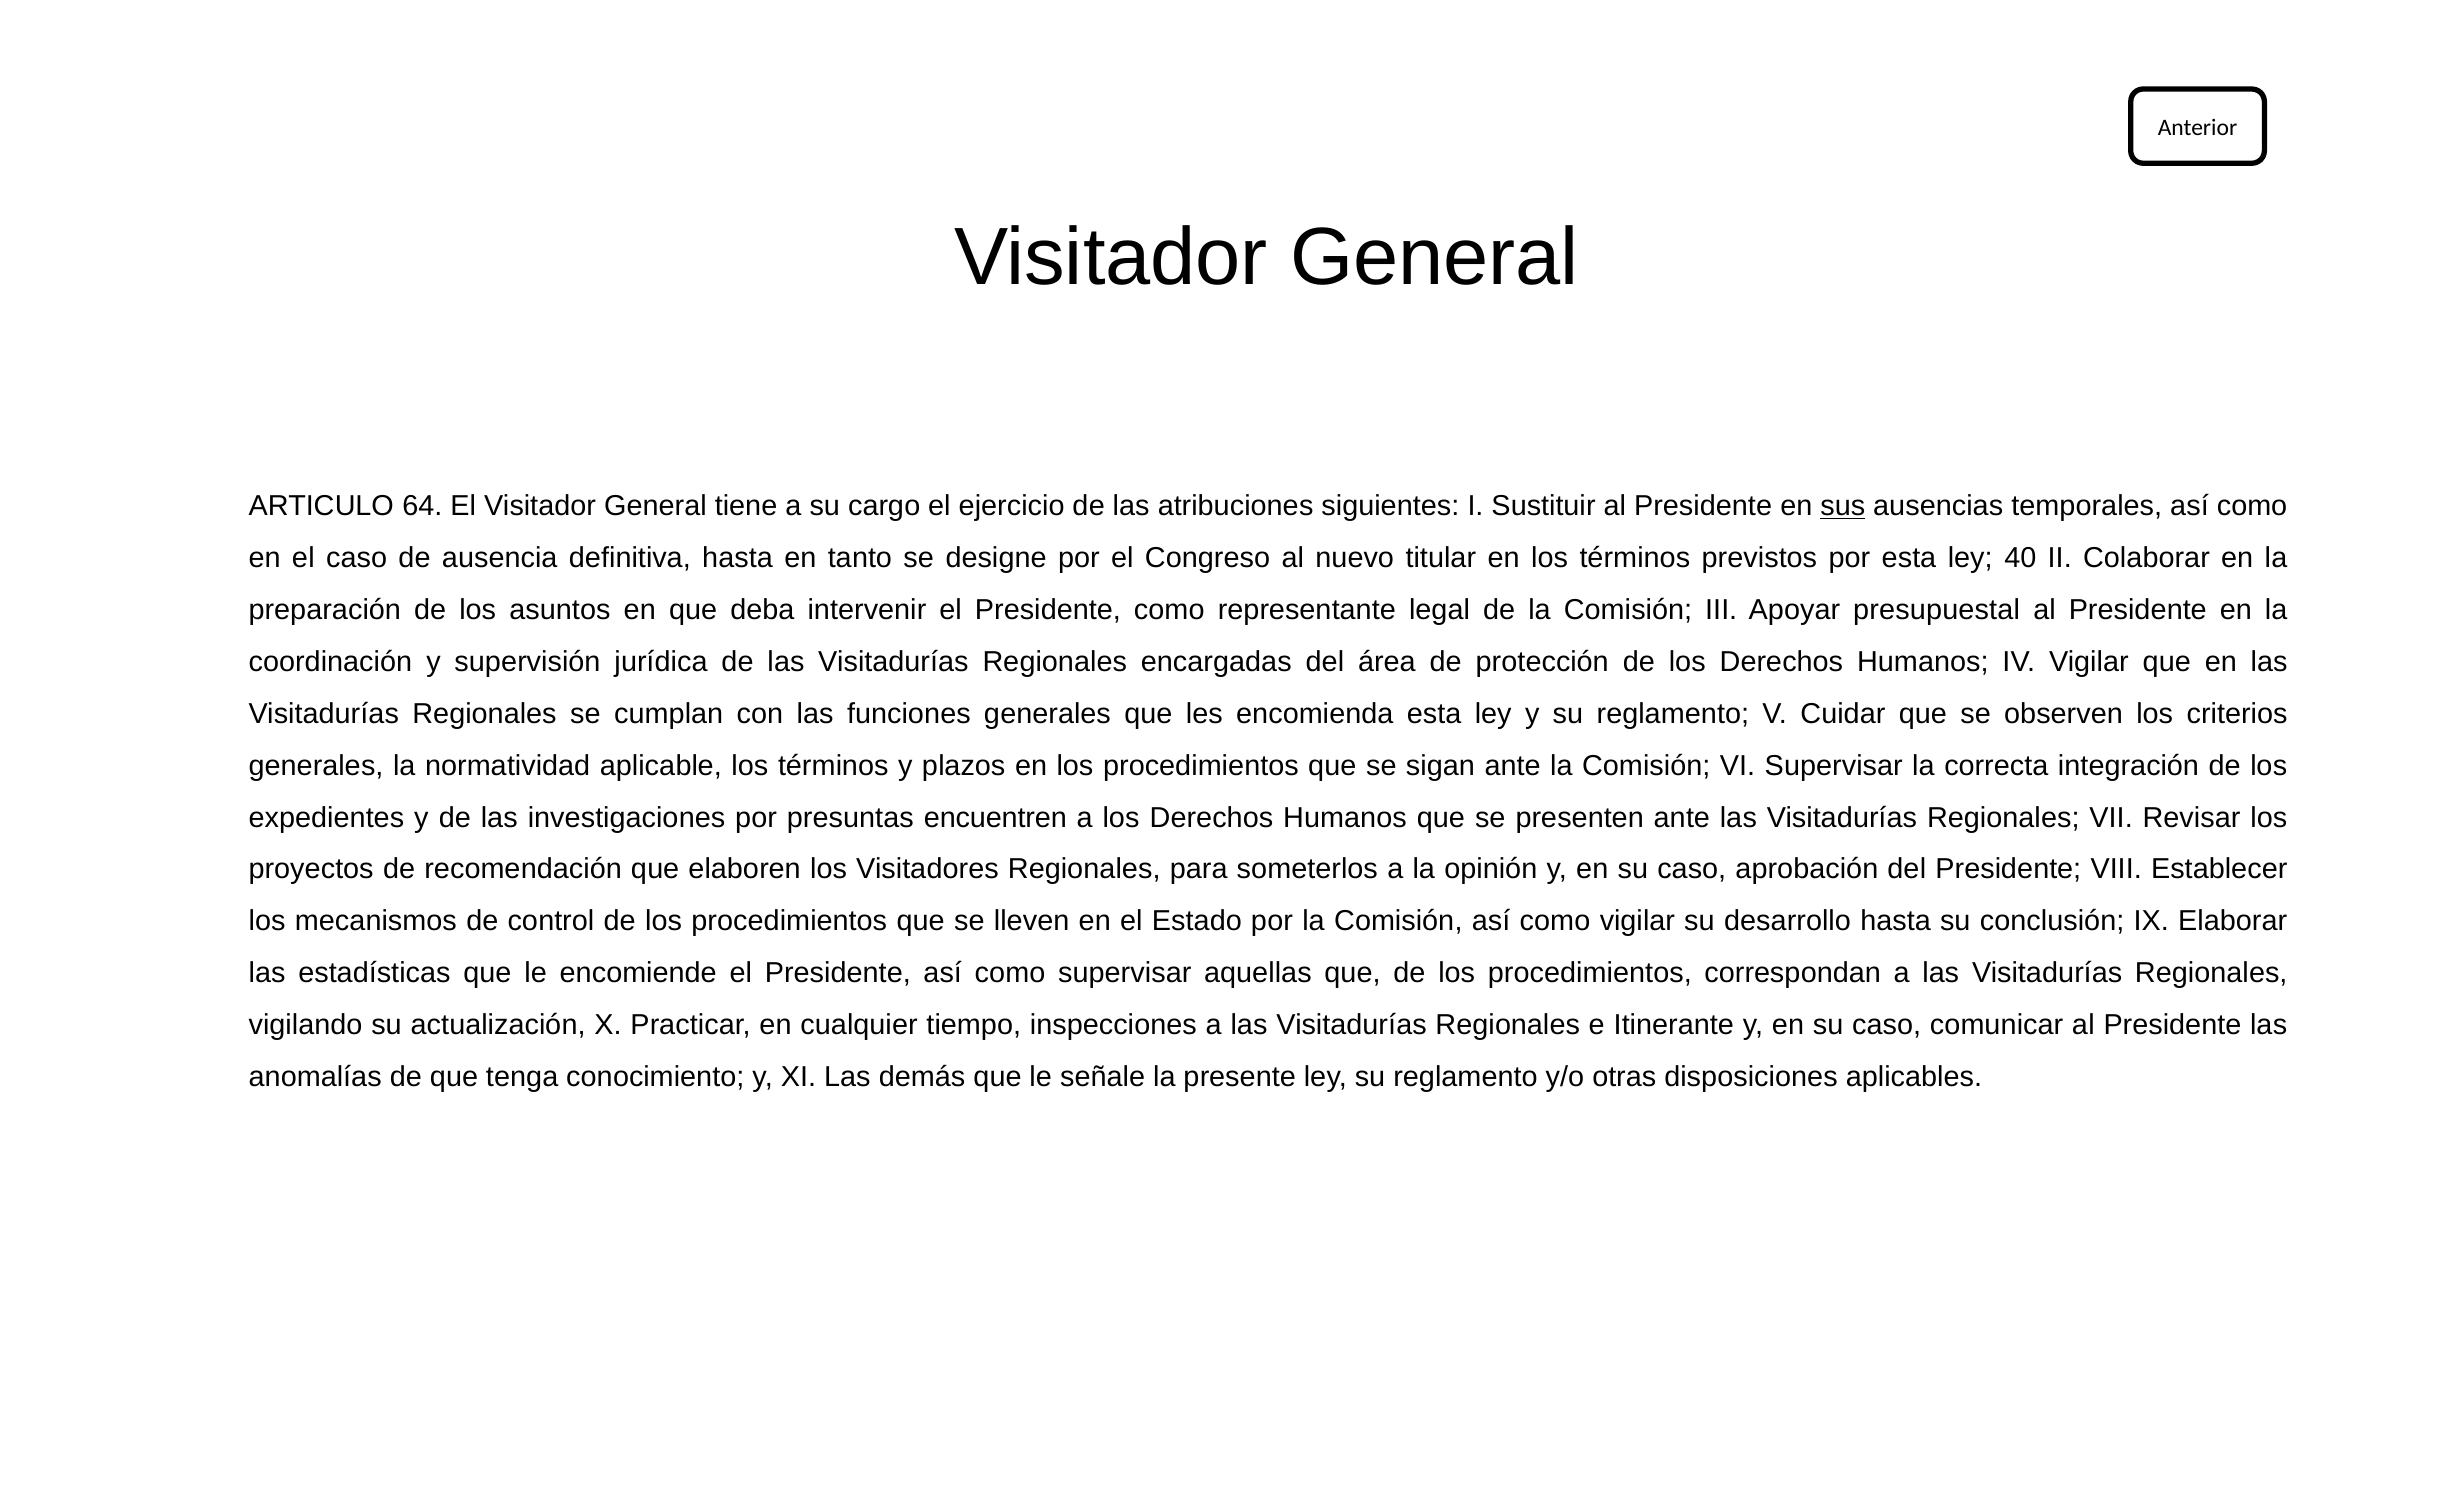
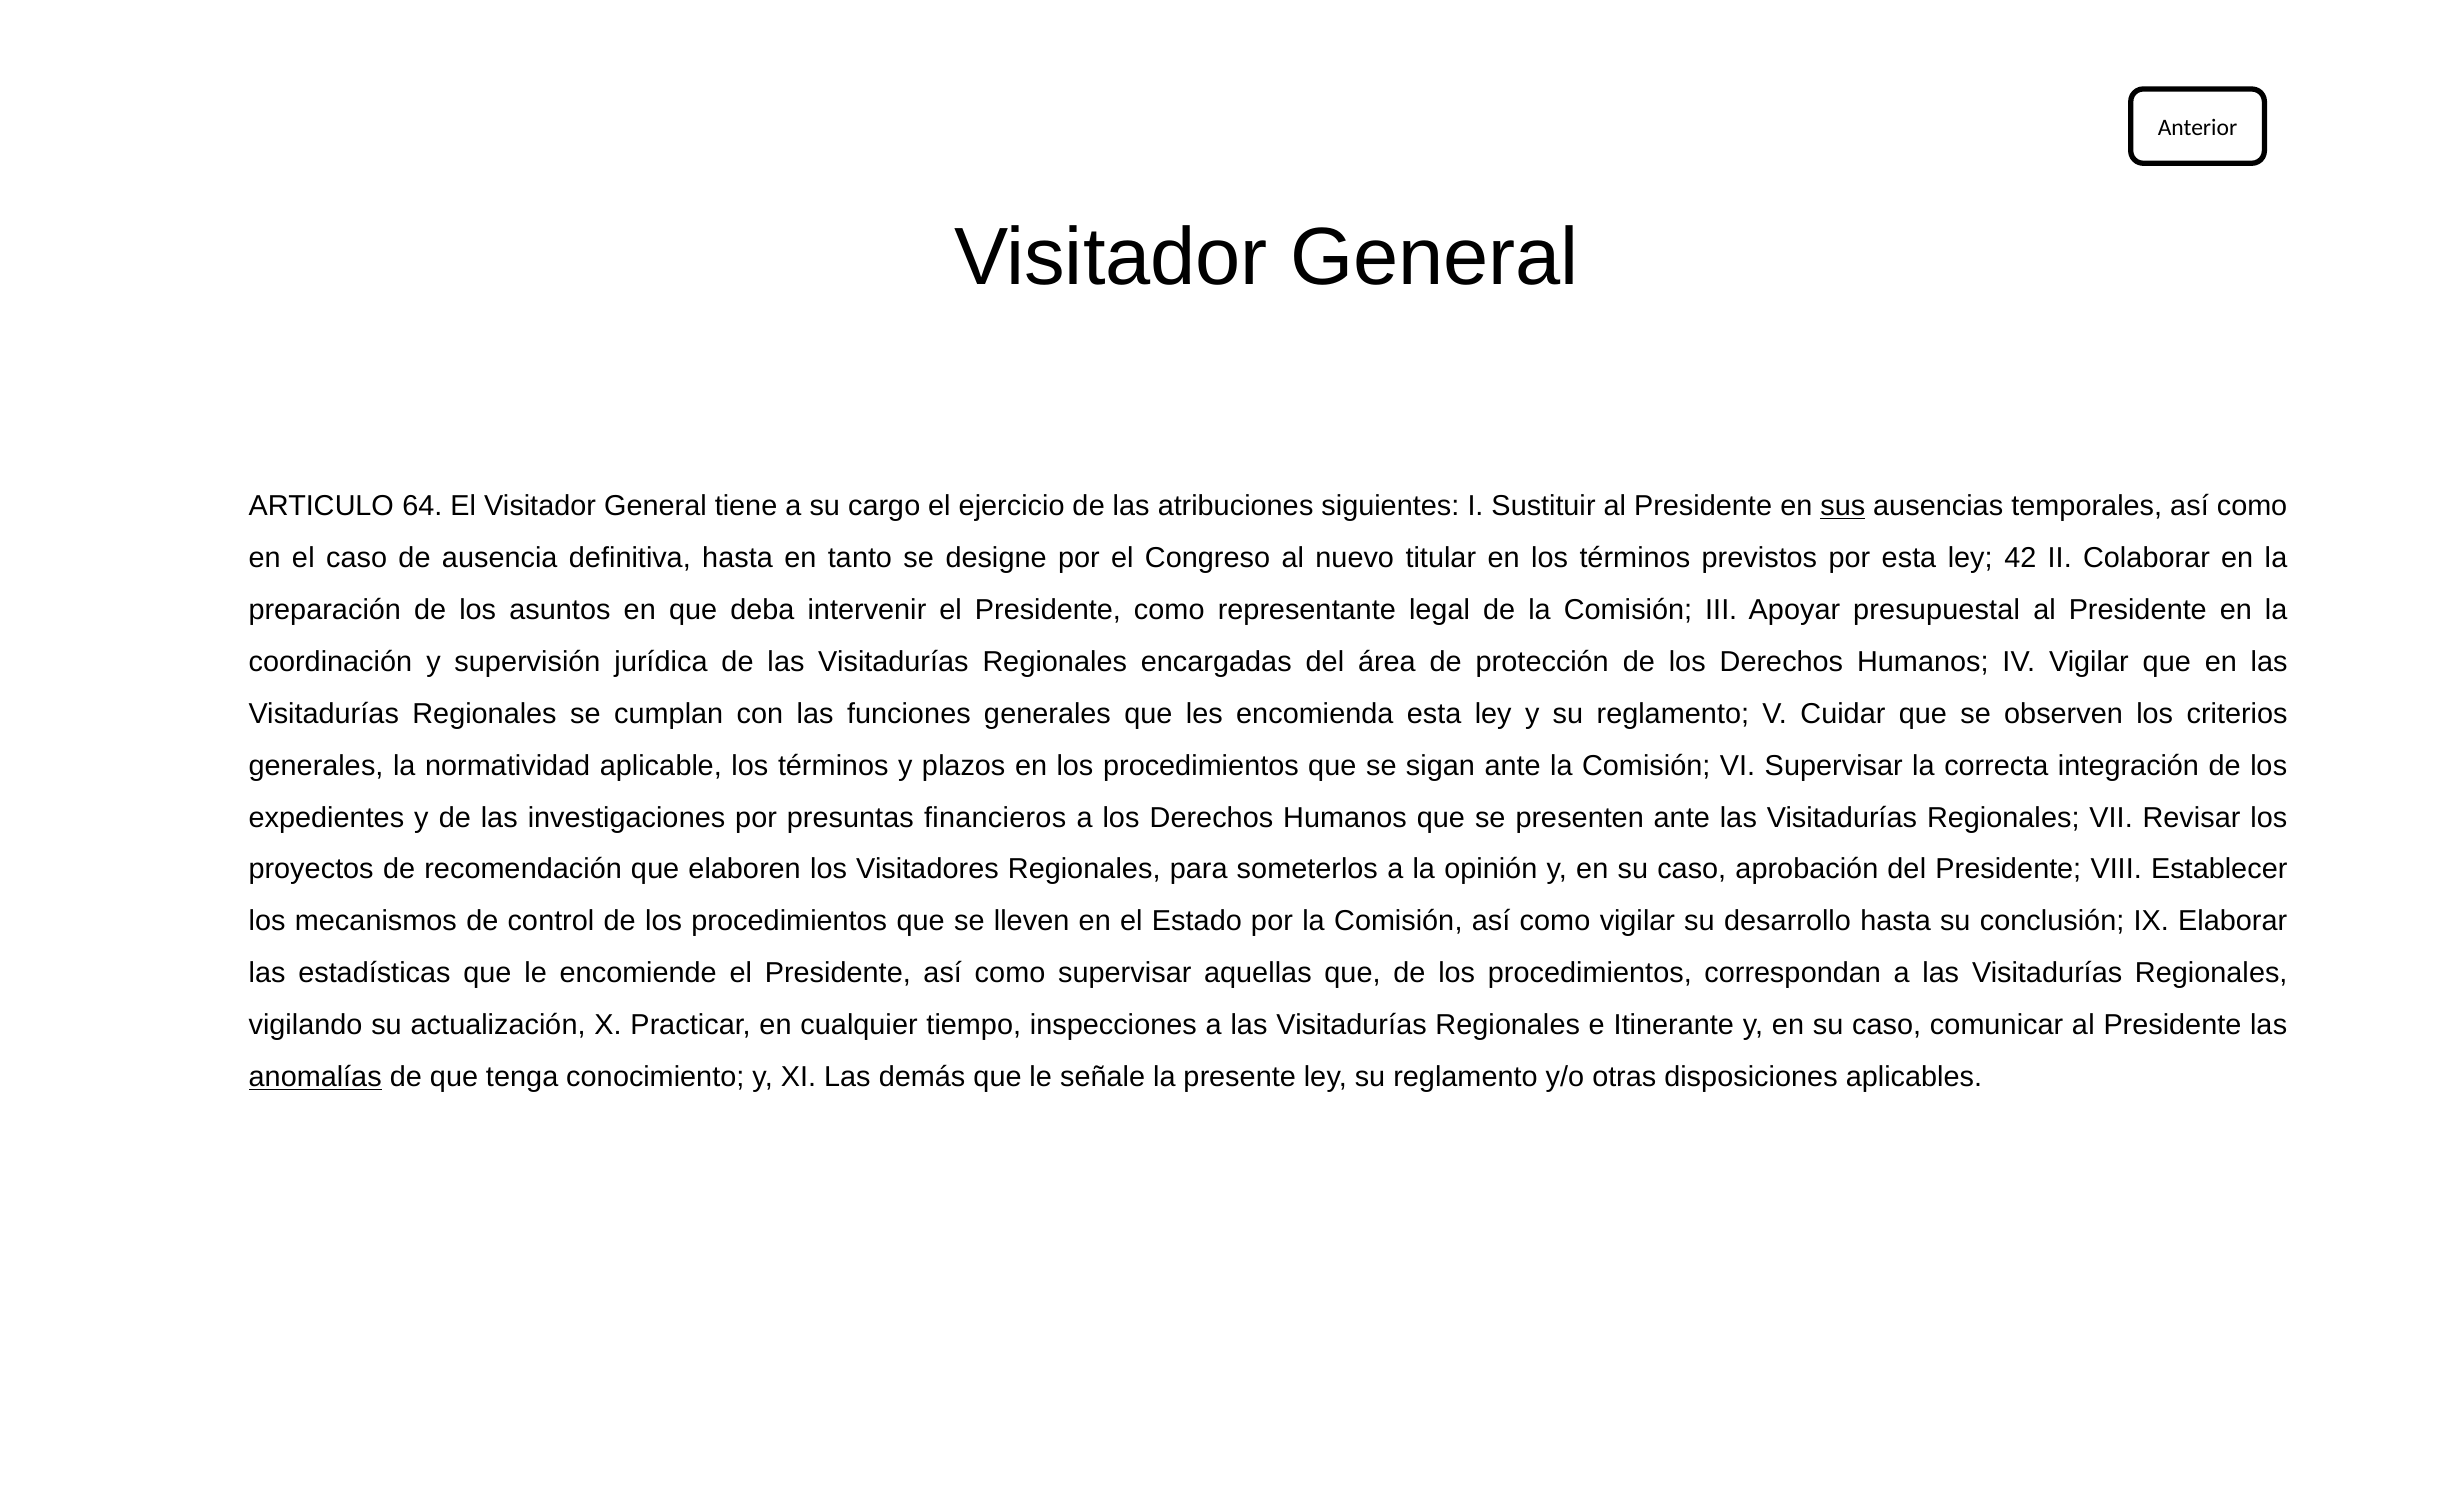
40: 40 -> 42
encuentren: encuentren -> financieros
anomalías underline: none -> present
